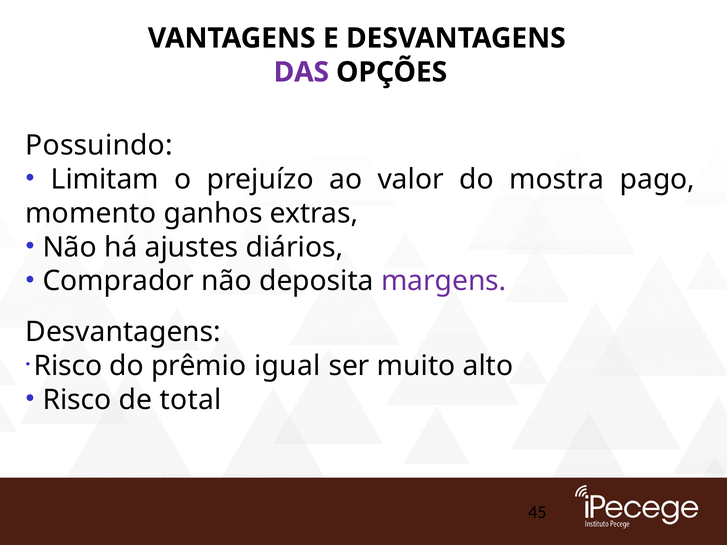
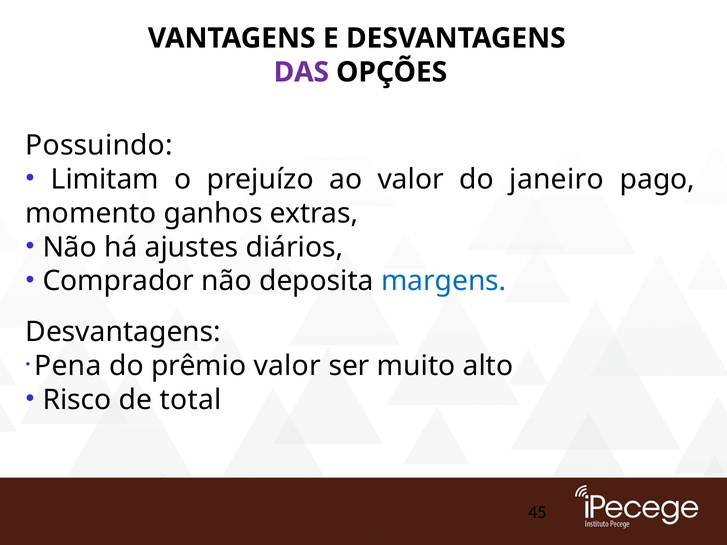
mostra: mostra -> janeiro
margens colour: purple -> blue
Risco at (68, 366): Risco -> Pena
prêmio igual: igual -> valor
